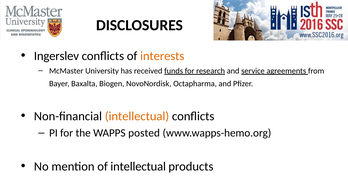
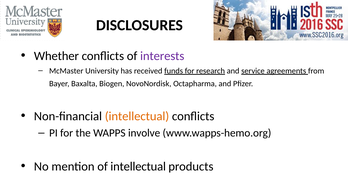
Ingerslev: Ingerslev -> Whether
interests colour: orange -> purple
posted: posted -> involve
